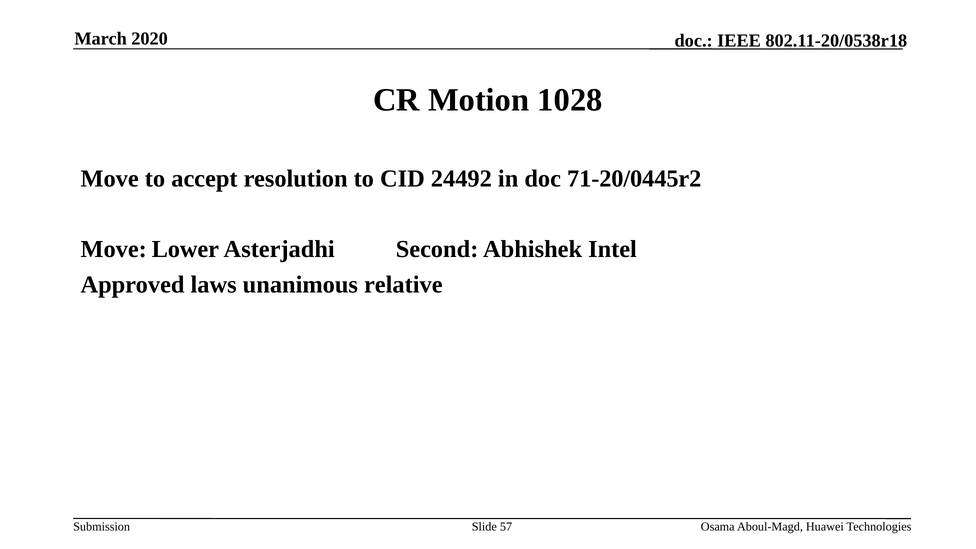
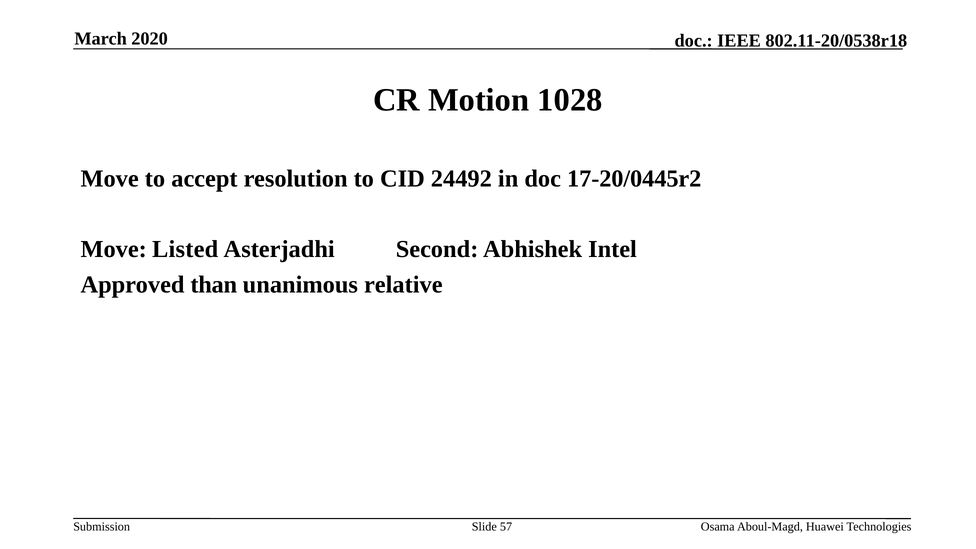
71-20/0445r2: 71-20/0445r2 -> 17-20/0445r2
Lower: Lower -> Listed
laws: laws -> than
